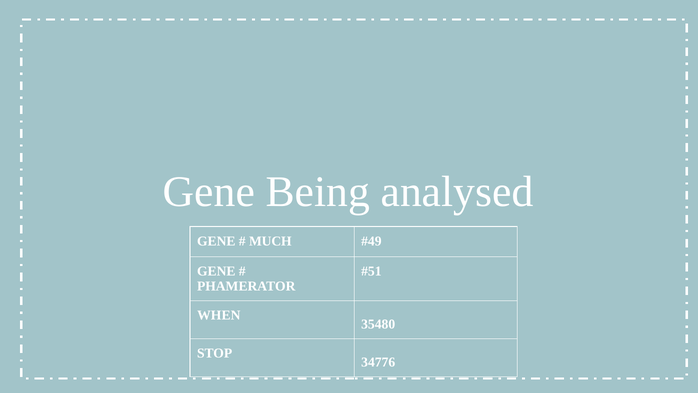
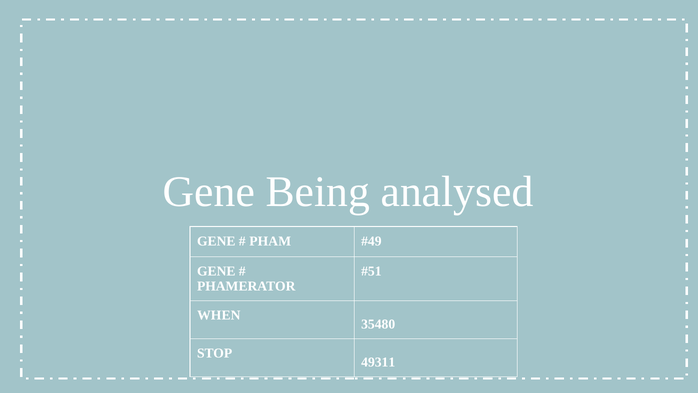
MUCH: MUCH -> PHAM
34776: 34776 -> 49311
